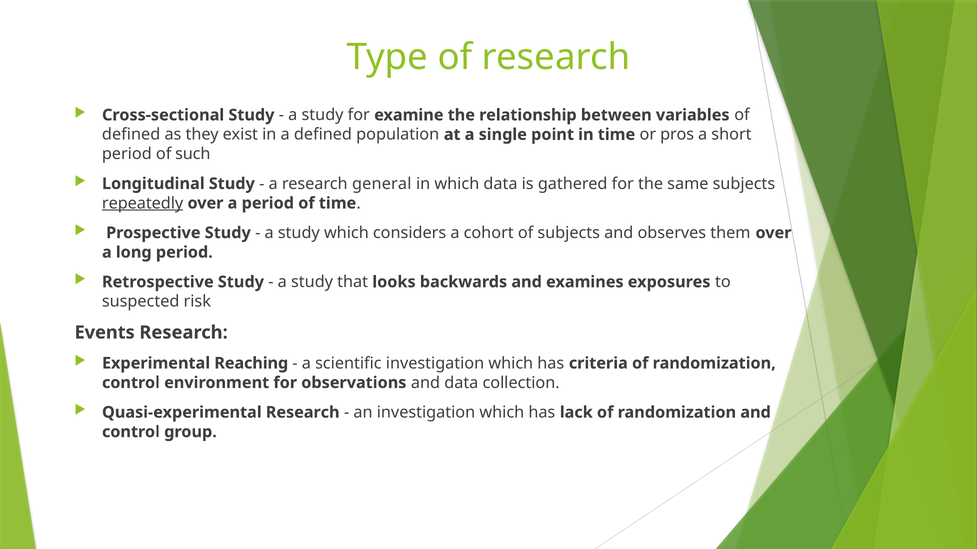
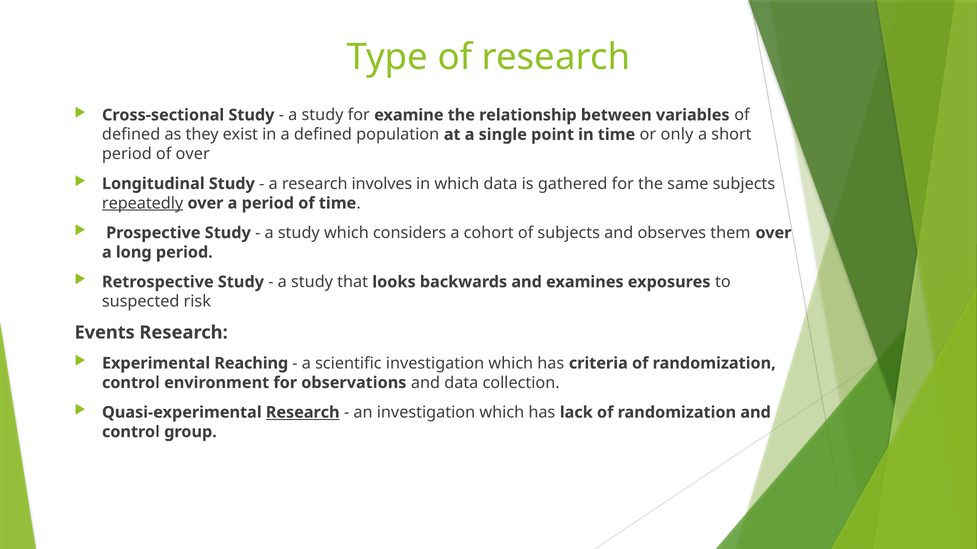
pros: pros -> only
of such: such -> over
general: general -> involves
Research at (303, 413) underline: none -> present
